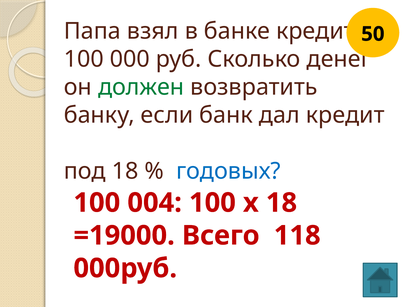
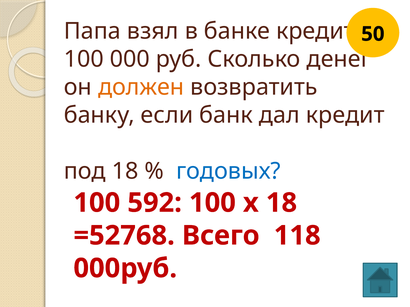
должен colour: green -> orange
004: 004 -> 592
=19000: =19000 -> =52768
